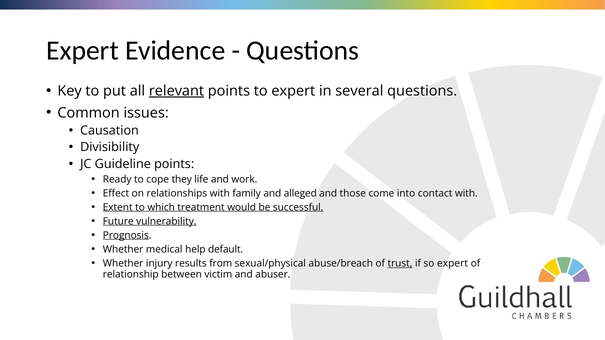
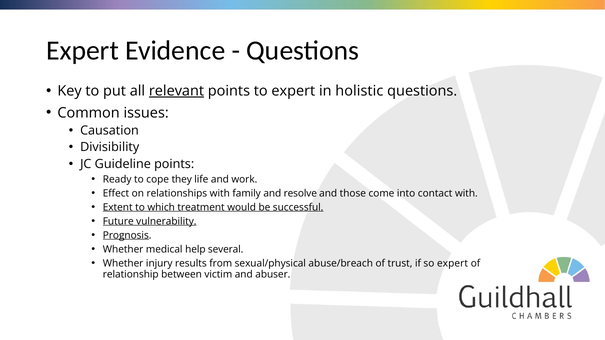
several: several -> holistic
alleged: alleged -> resolve
default: default -> several
trust underline: present -> none
